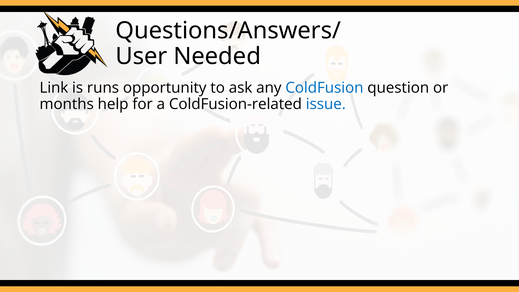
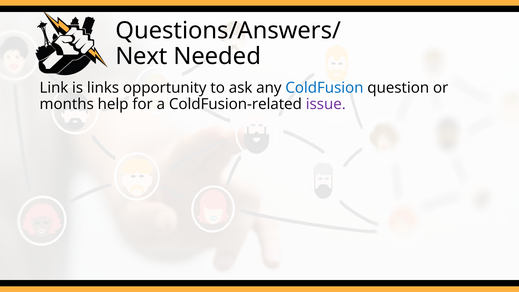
User: User -> Next
runs: runs -> links
issue colour: blue -> purple
